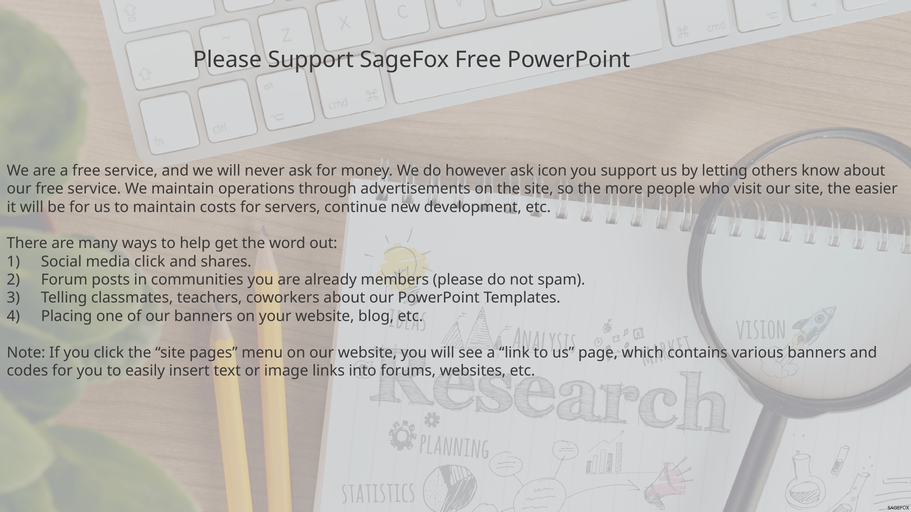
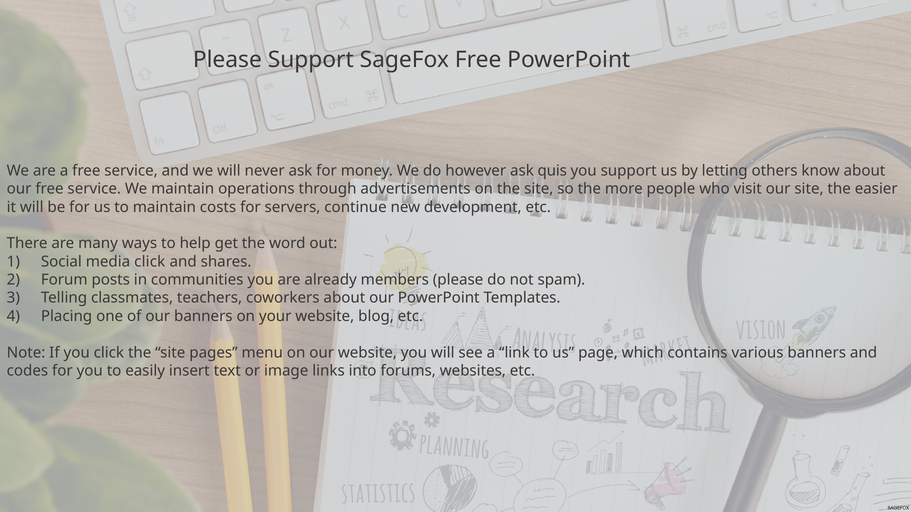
icon: icon -> quis
